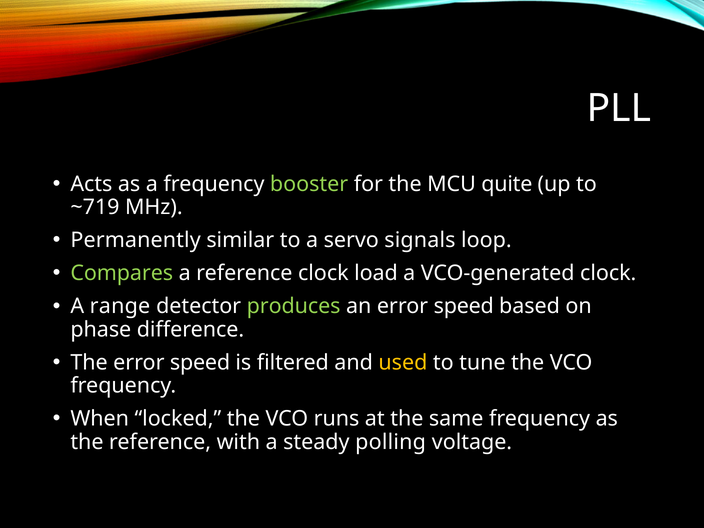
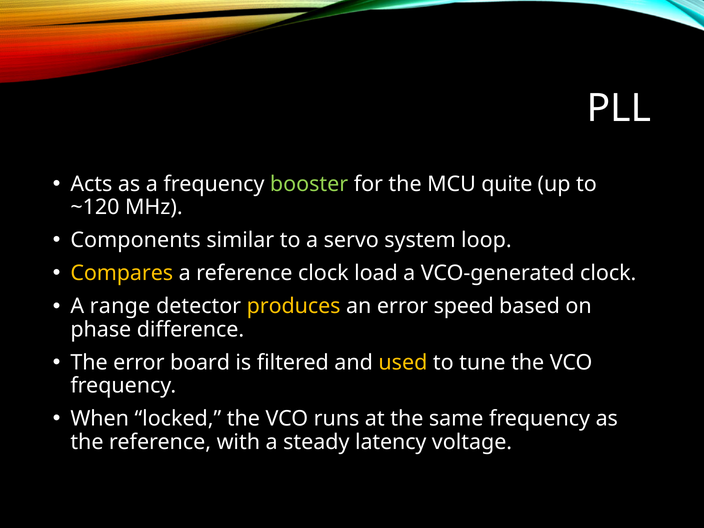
~719: ~719 -> ~120
Permanently: Permanently -> Components
signals: signals -> system
Compares colour: light green -> yellow
produces colour: light green -> yellow
The error speed: speed -> board
polling: polling -> latency
